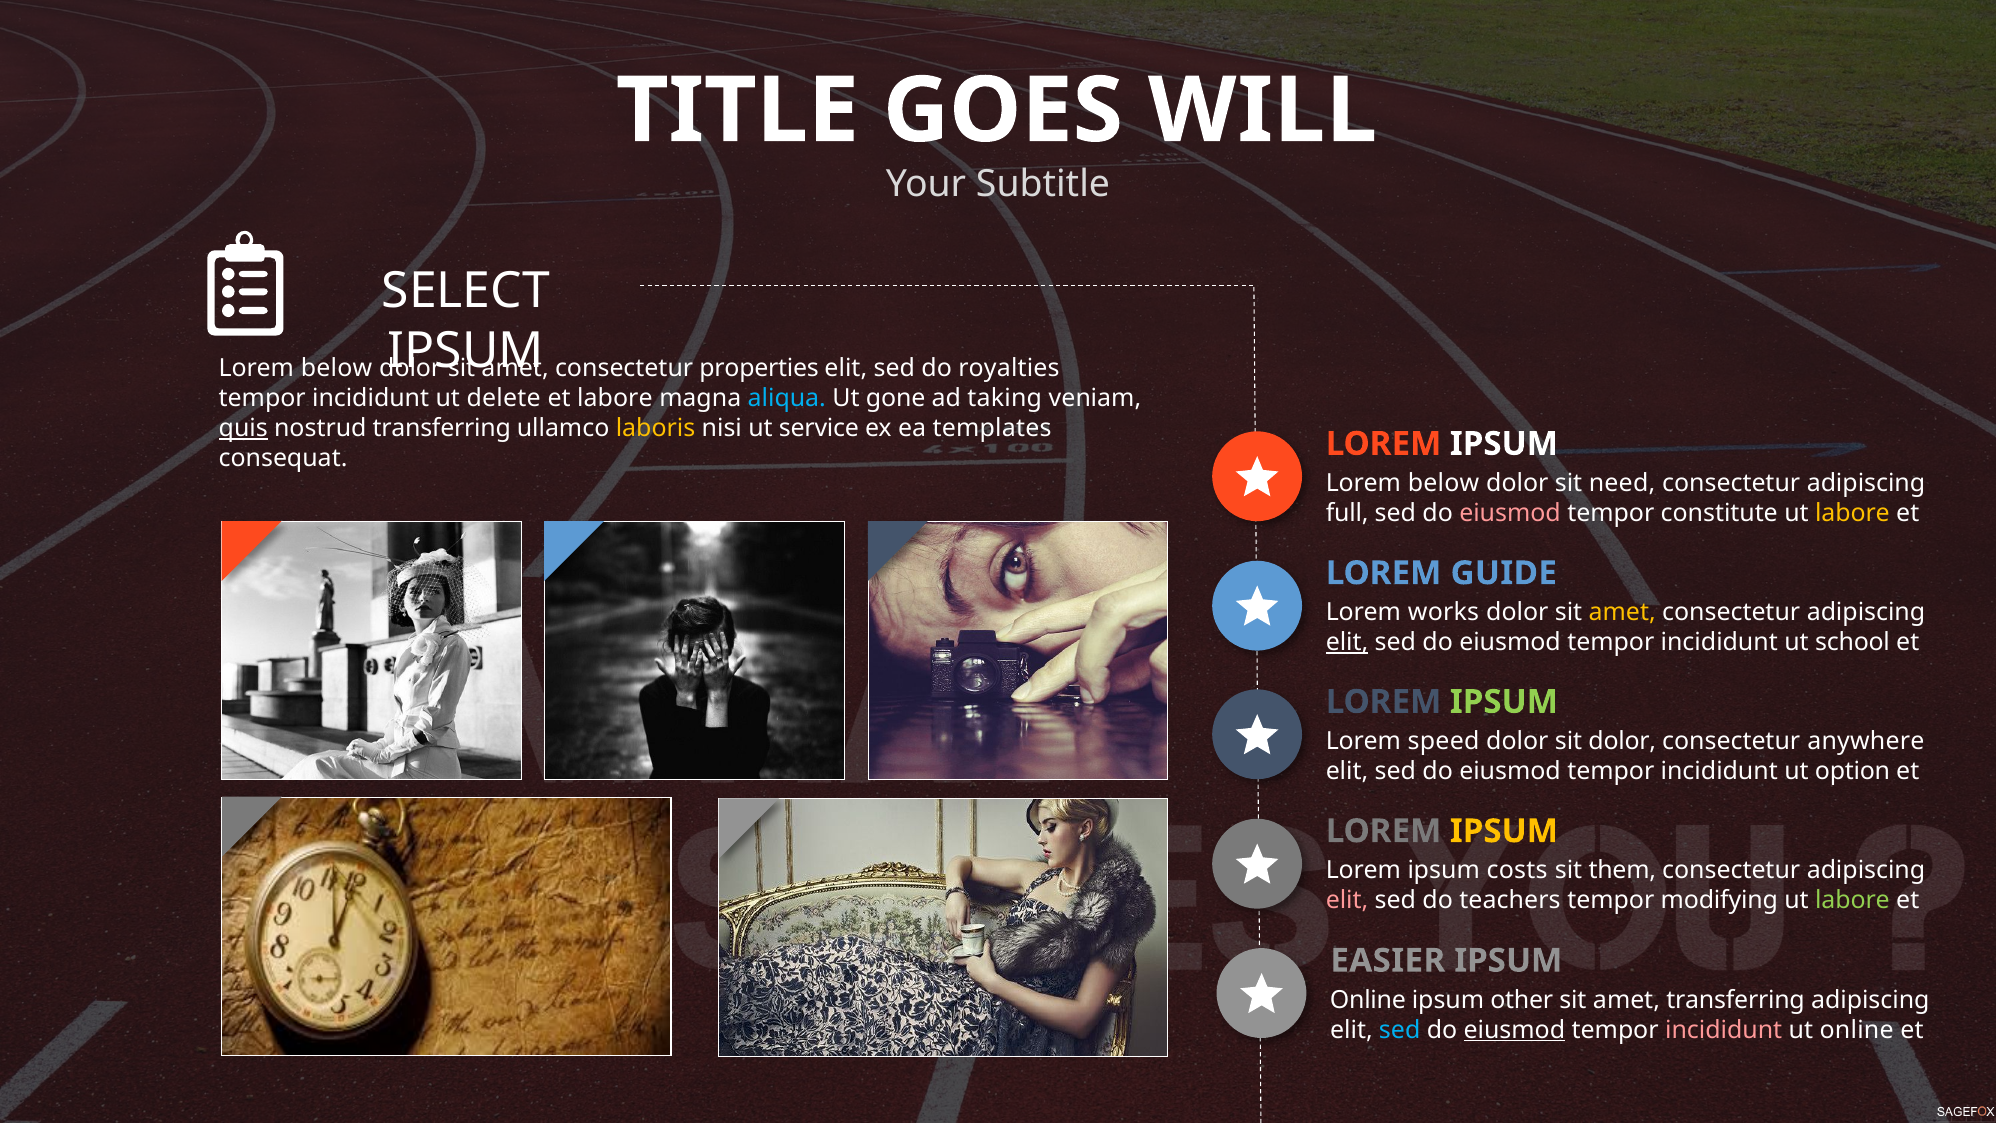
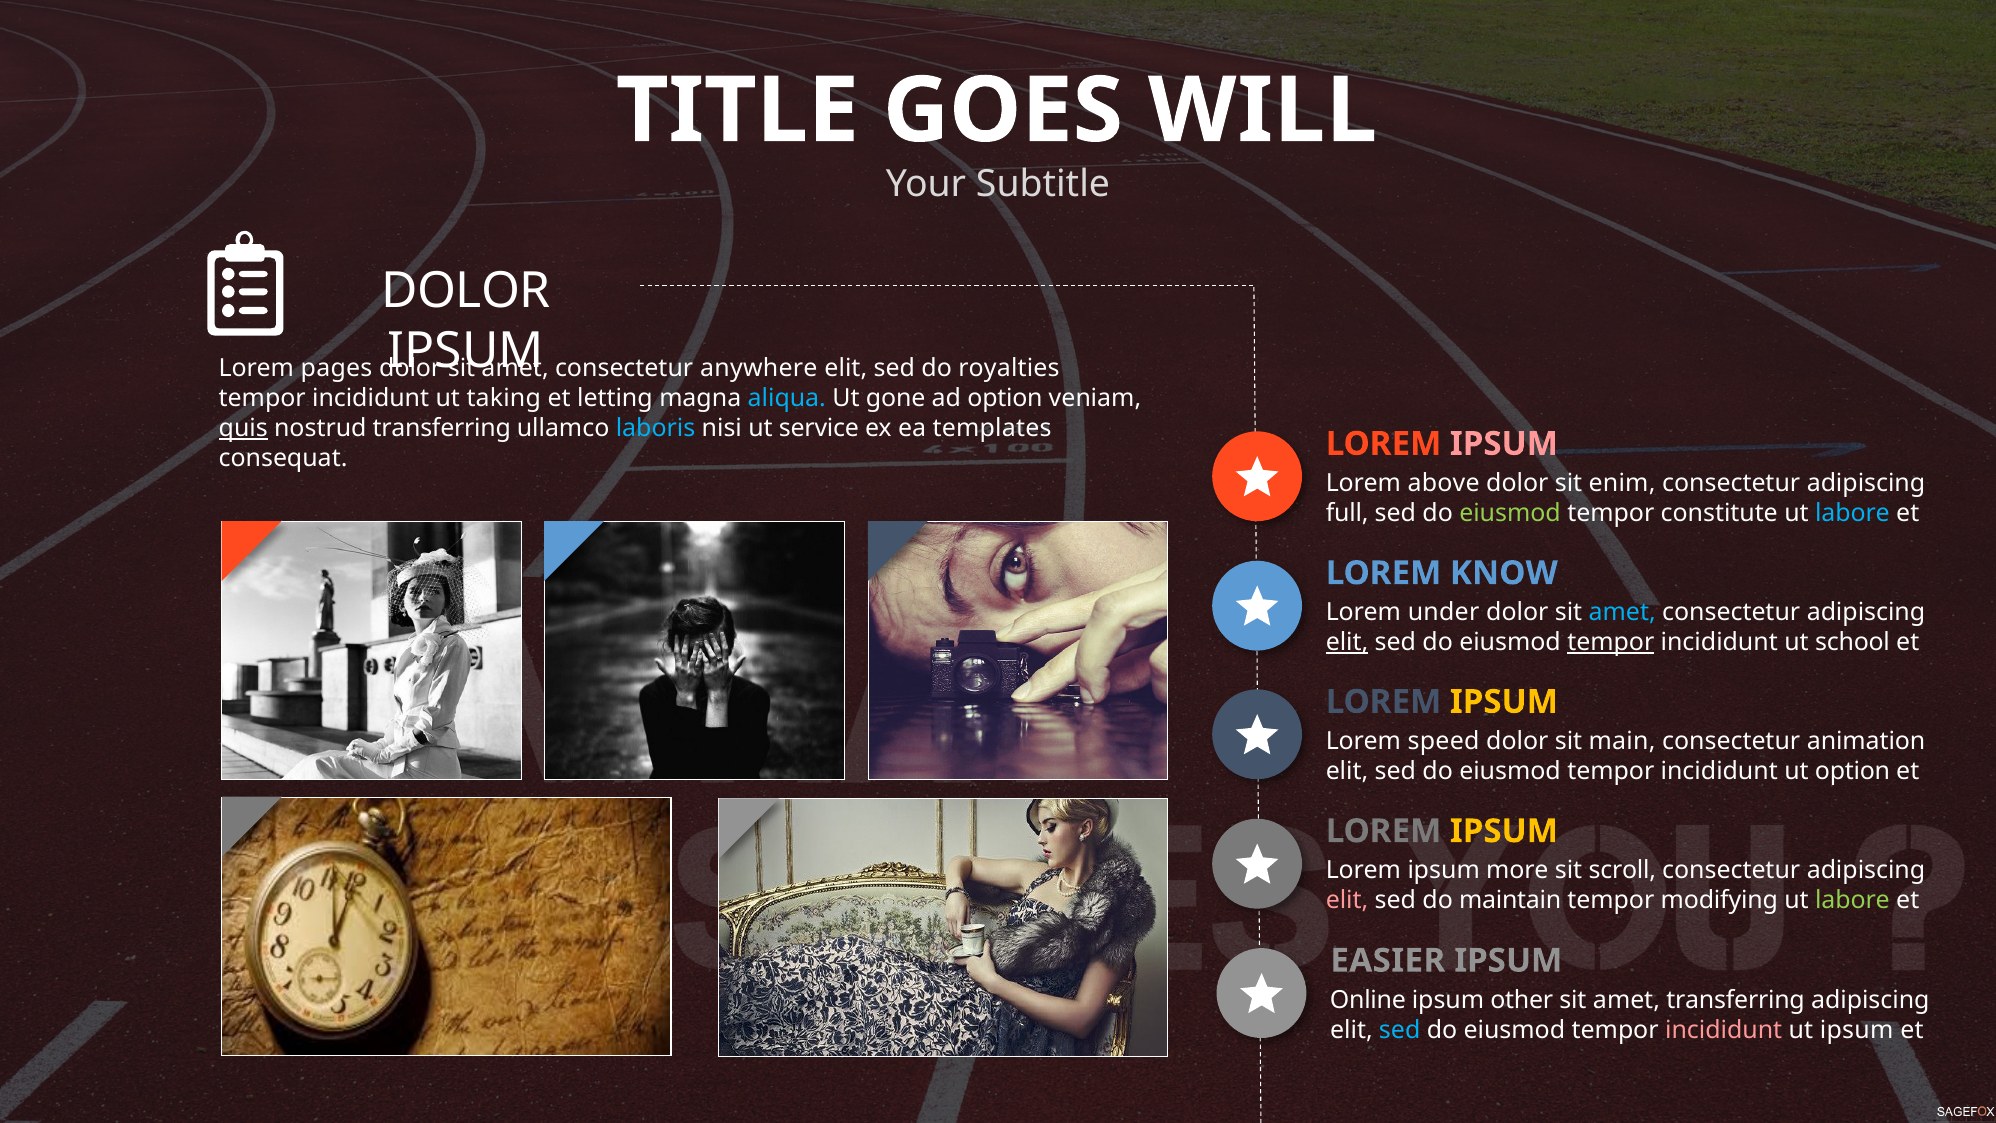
SELECT at (466, 291): SELECT -> DOLOR
below at (337, 368): below -> pages
properties: properties -> anywhere
delete: delete -> taking
et labore: labore -> letting
ad taking: taking -> option
laboris colour: yellow -> light blue
IPSUM at (1504, 444) colour: white -> pink
below at (1444, 483): below -> above
need: need -> enim
eiusmod at (1510, 513) colour: pink -> light green
labore at (1852, 513) colour: yellow -> light blue
GUIDE: GUIDE -> KNOW
works: works -> under
amet at (1622, 612) colour: yellow -> light blue
tempor at (1611, 642) underline: none -> present
IPSUM at (1504, 702) colour: light green -> yellow
sit dolor: dolor -> main
anywhere: anywhere -> animation
costs: costs -> more
them: them -> scroll
teachers: teachers -> maintain
eiusmod at (1514, 1030) underline: present -> none
ut online: online -> ipsum
